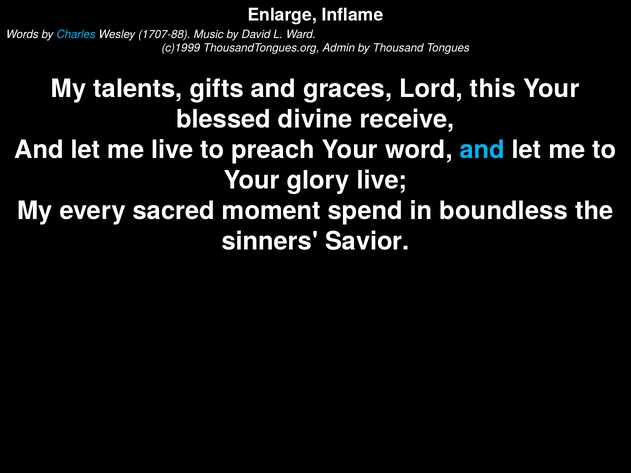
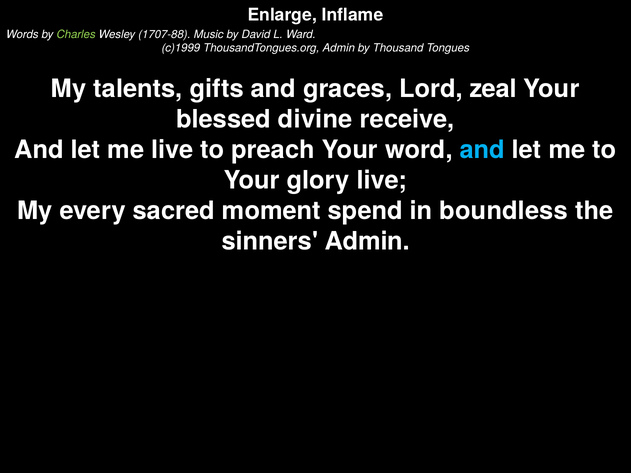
Charles colour: light blue -> light green
this: this -> zeal
sinners Savior: Savior -> Admin
